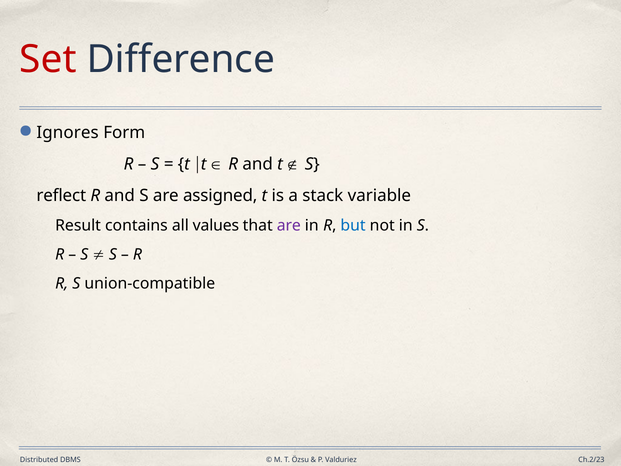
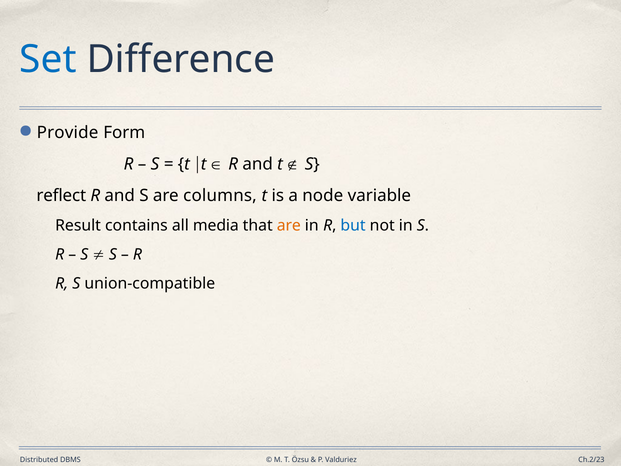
Set colour: red -> blue
Ignores: Ignores -> Provide
assigned: assigned -> columns
stack: stack -> node
values: values -> media
are at (289, 225) colour: purple -> orange
